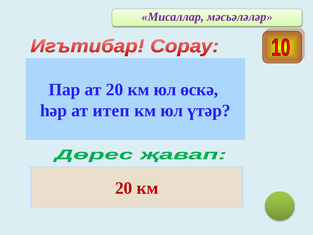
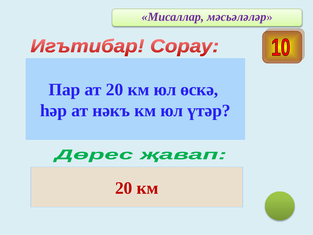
итеп: итеп -> нәкъ
